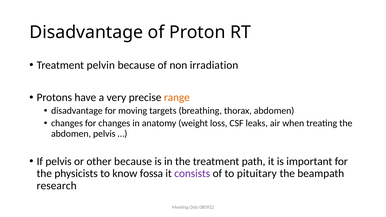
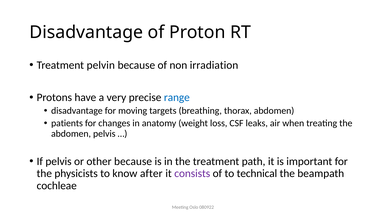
range colour: orange -> blue
changes at (67, 123): changes -> patients
fossa: fossa -> after
pituitary: pituitary -> technical
research: research -> cochleae
